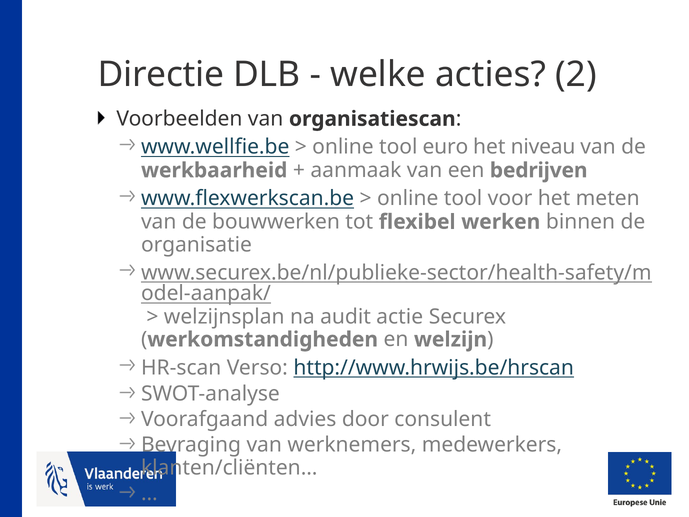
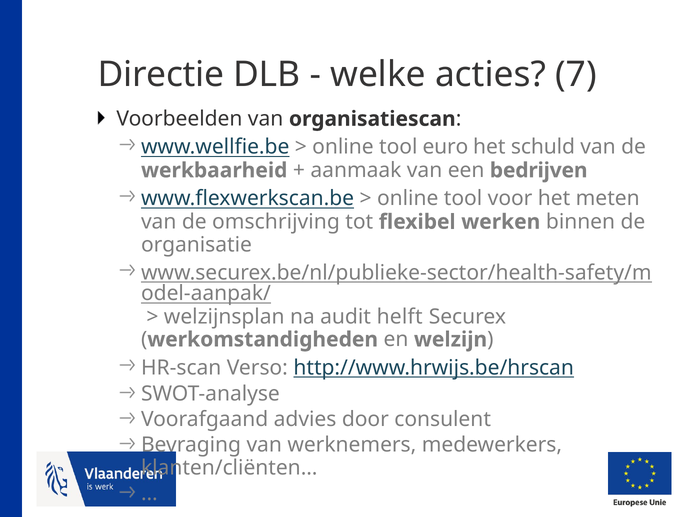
2: 2 -> 7
niveau: niveau -> schuld
bouwwerken: bouwwerken -> omschrijving
actie: actie -> helft
